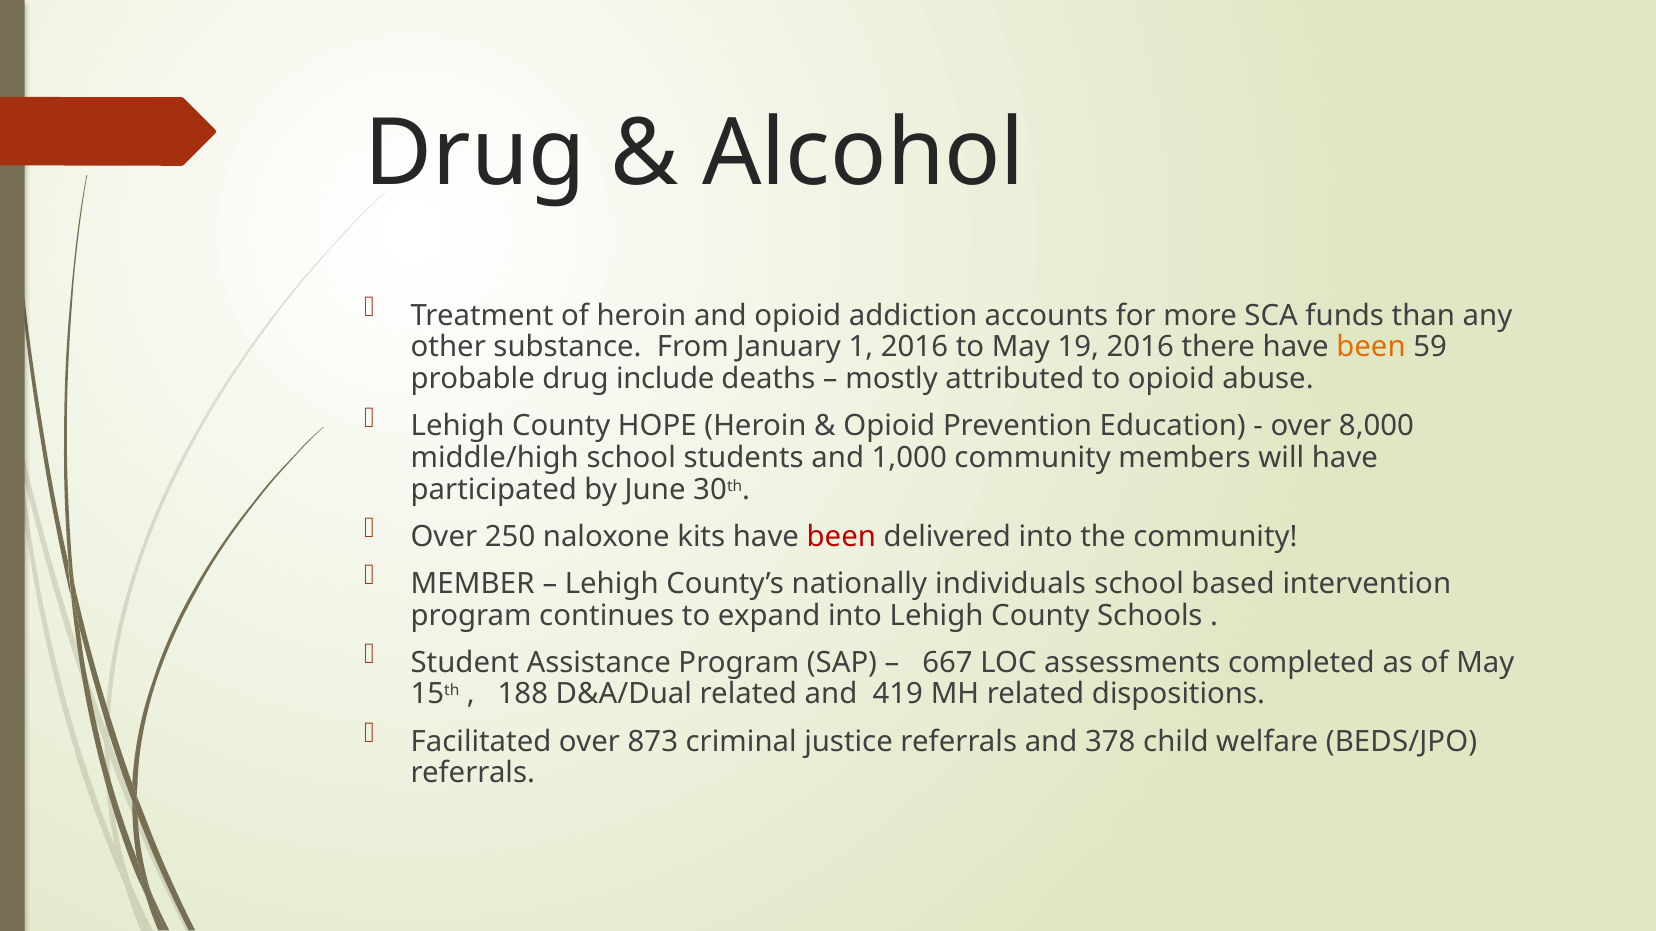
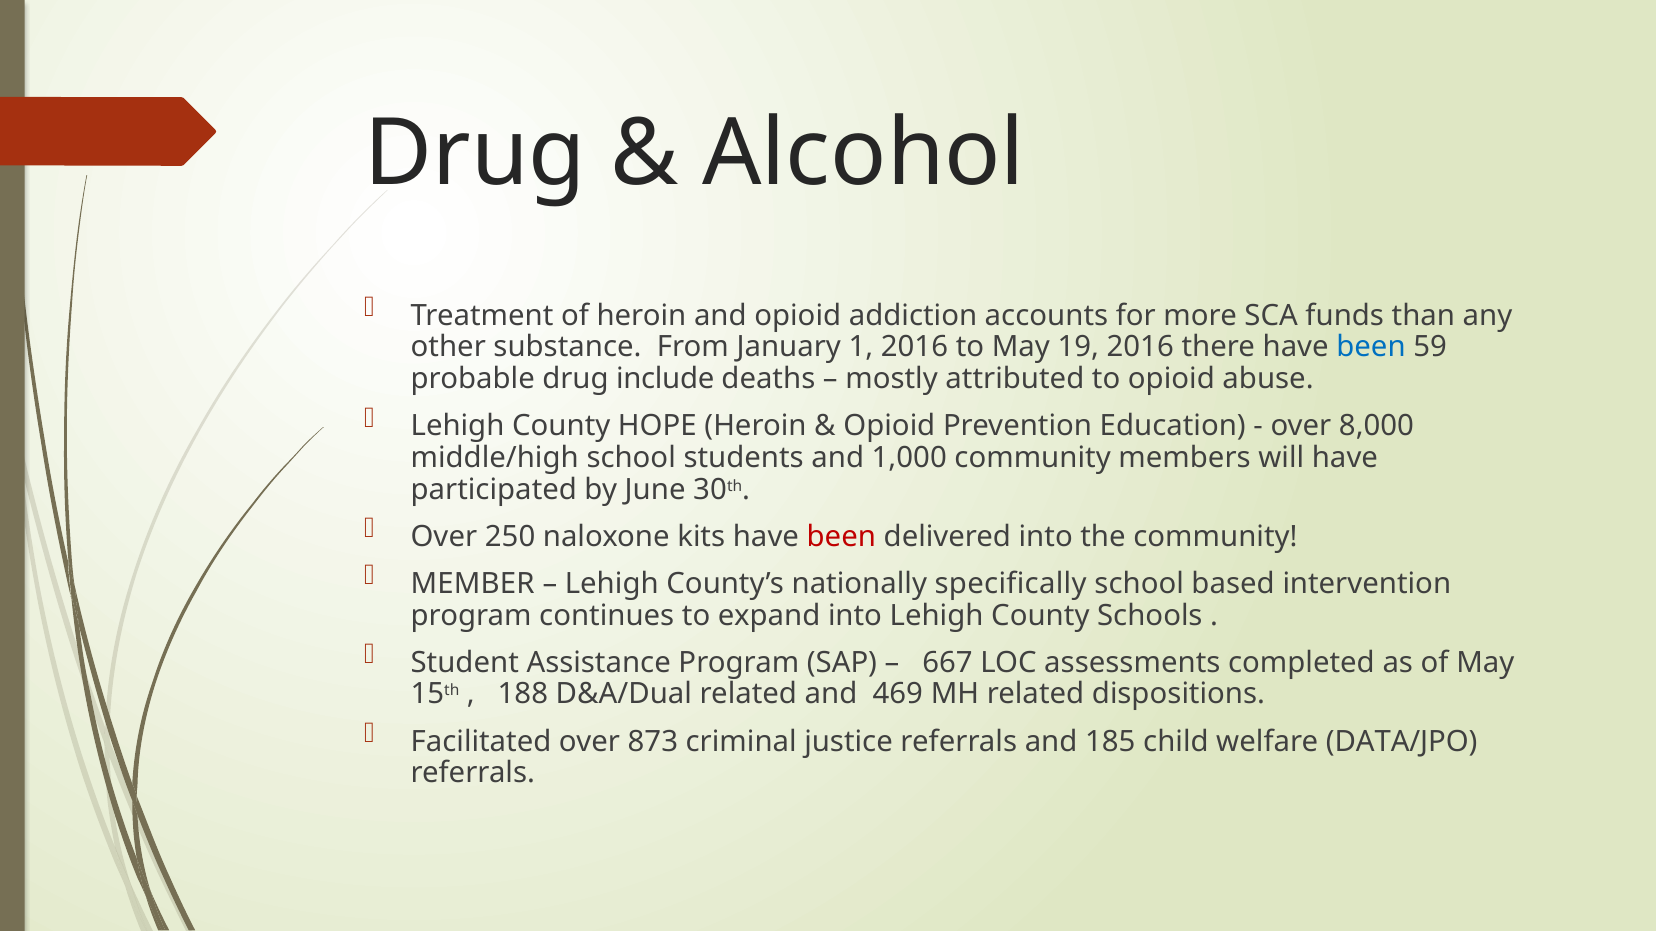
been at (1371, 347) colour: orange -> blue
individuals: individuals -> specifically
419: 419 -> 469
378: 378 -> 185
BEDS/JPO: BEDS/JPO -> DATA/JPO
